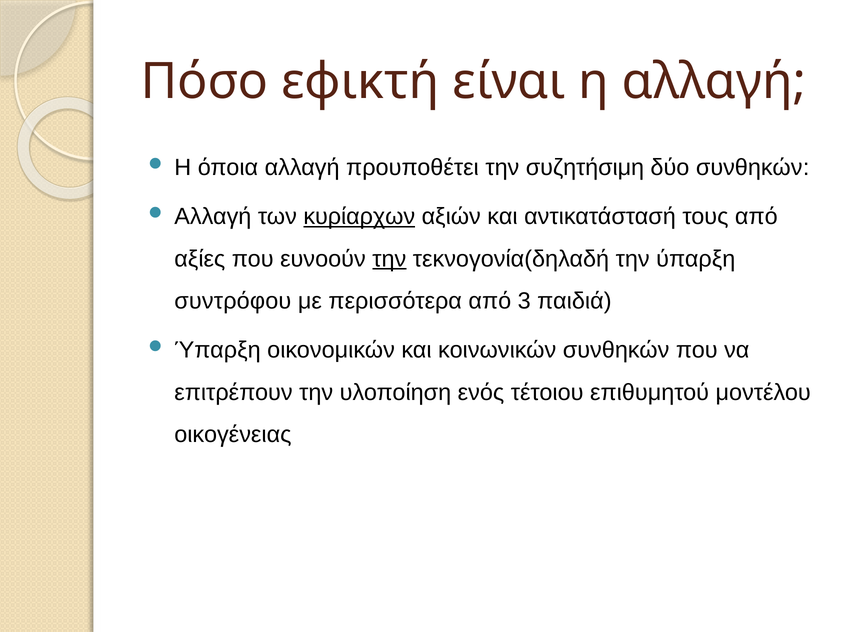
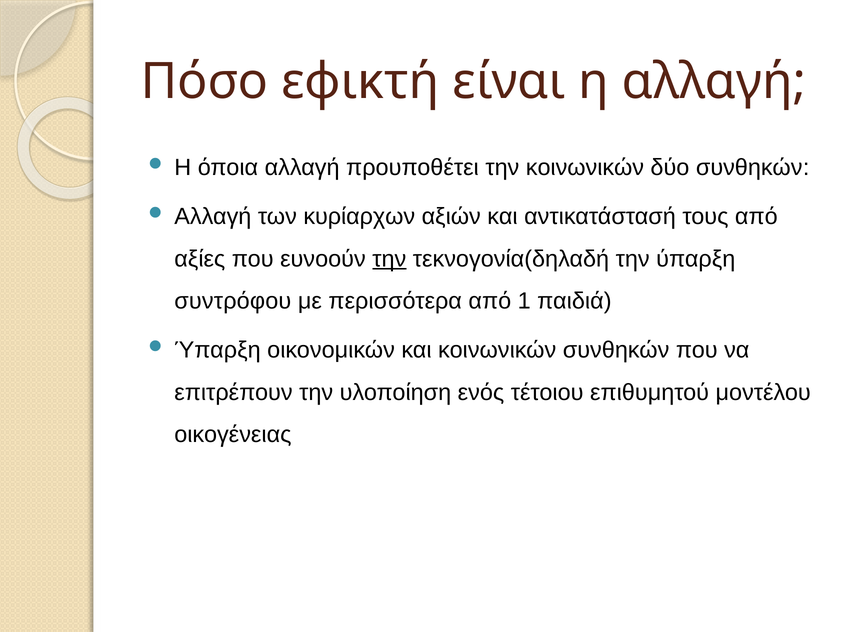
την συζητήσιμη: συζητήσιμη -> κοινωνικών
κυρίαρχων underline: present -> none
3: 3 -> 1
